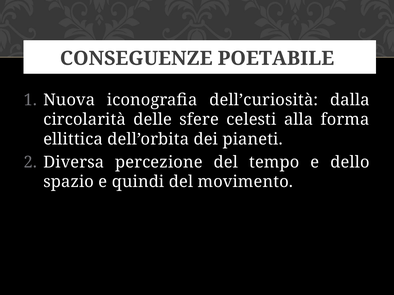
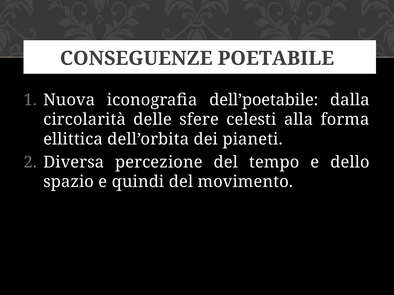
dell’curiosità: dell’curiosità -> dell’poetabile
